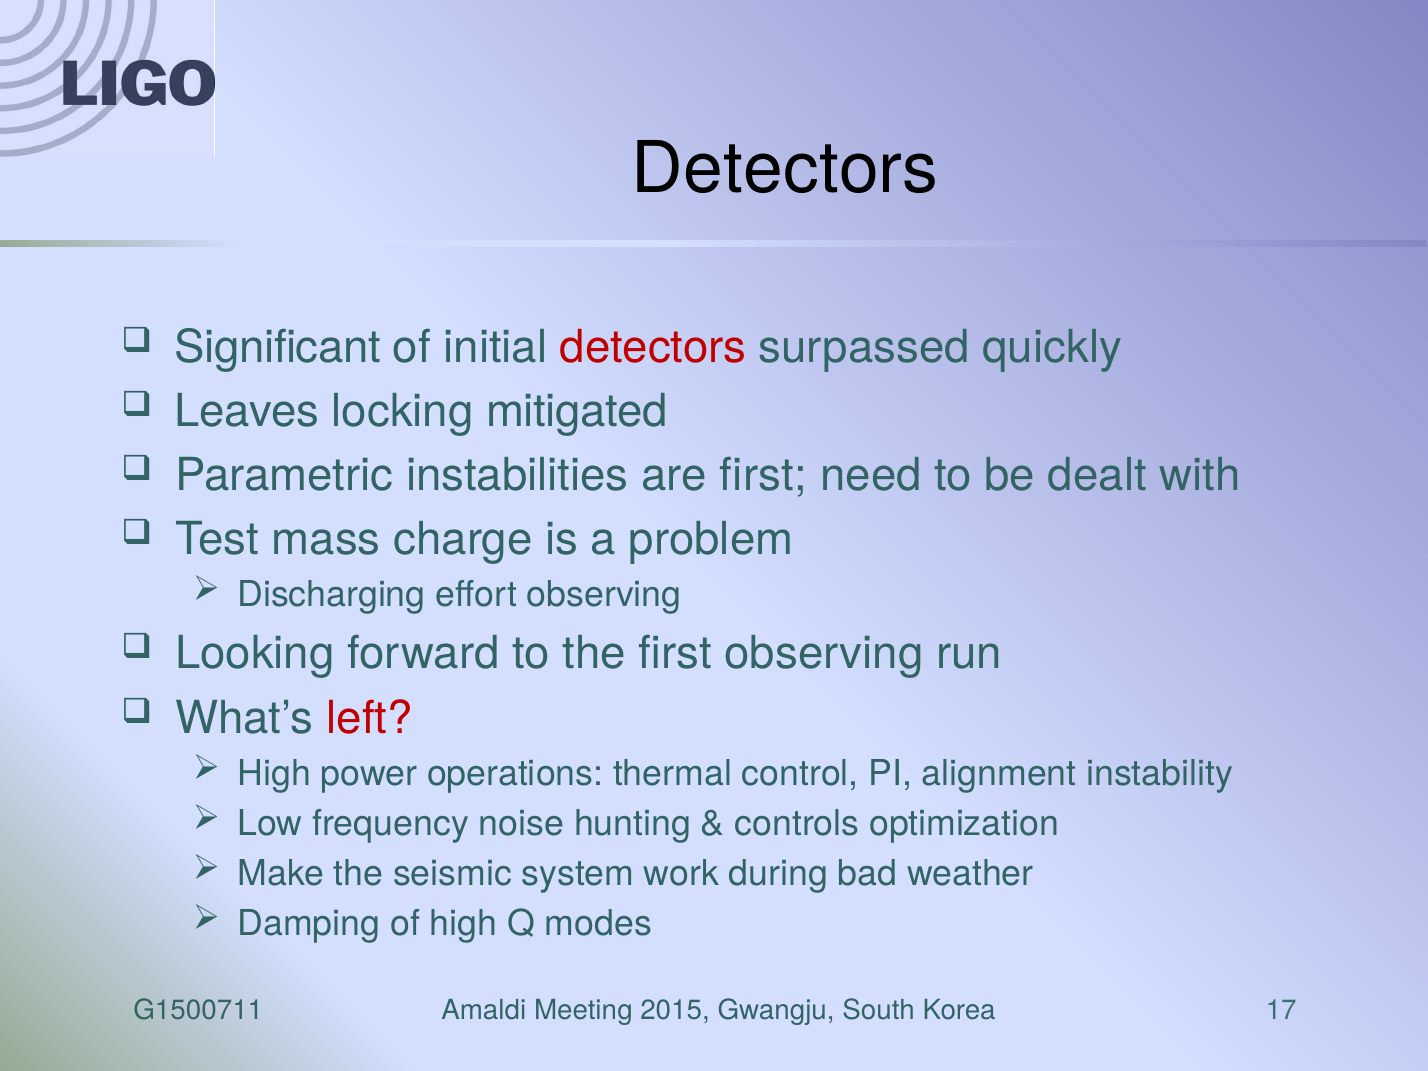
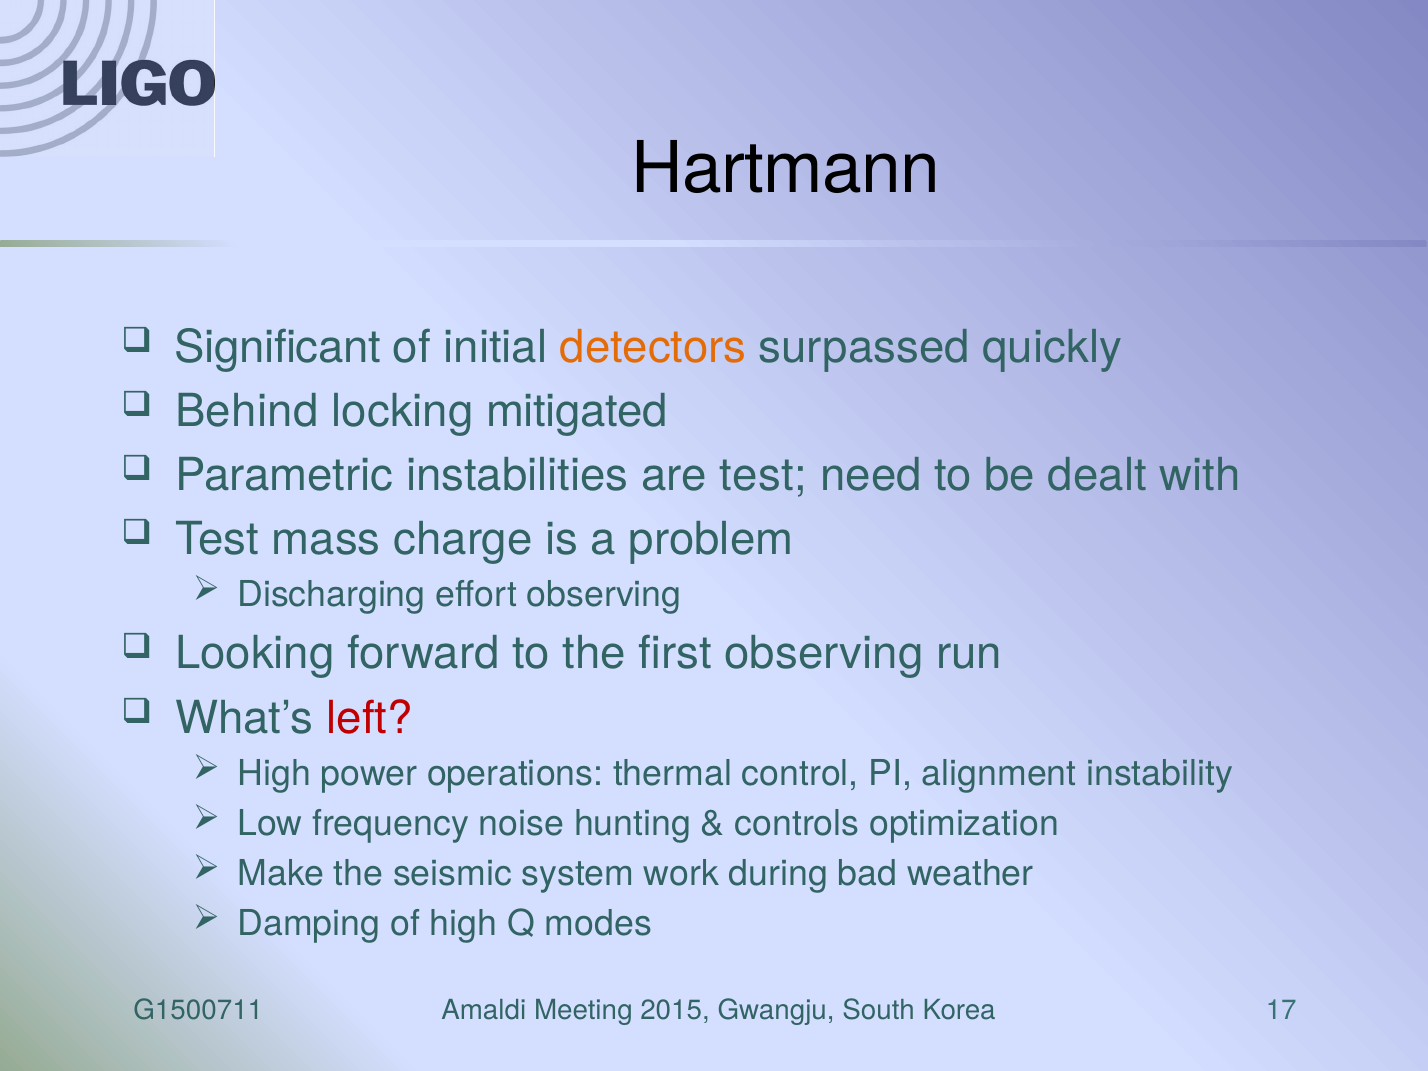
Detectors at (785, 169): Detectors -> Hartmann
detectors at (653, 347) colour: red -> orange
Leaves: Leaves -> Behind
are first: first -> test
